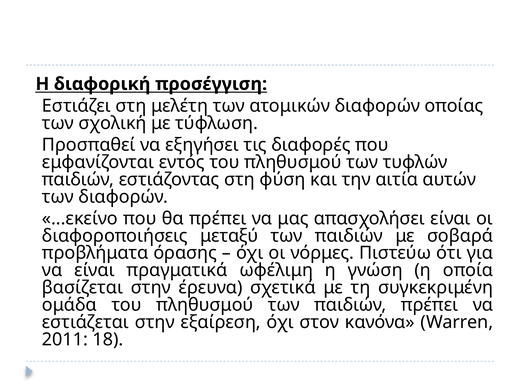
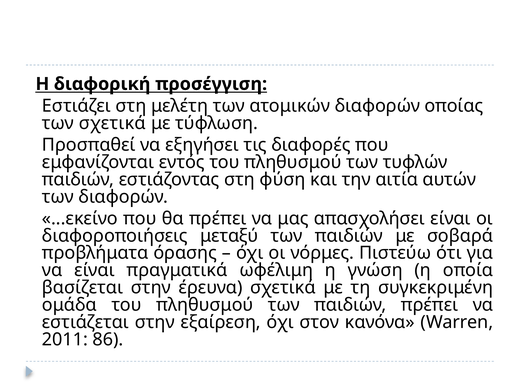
των σχολική: σχολική -> σχετικά
18: 18 -> 86
